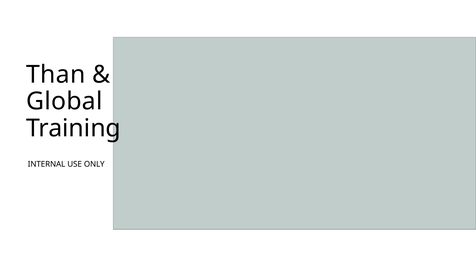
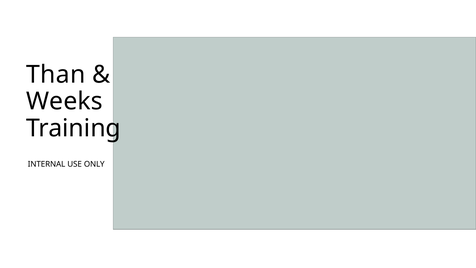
Global: Global -> Weeks
